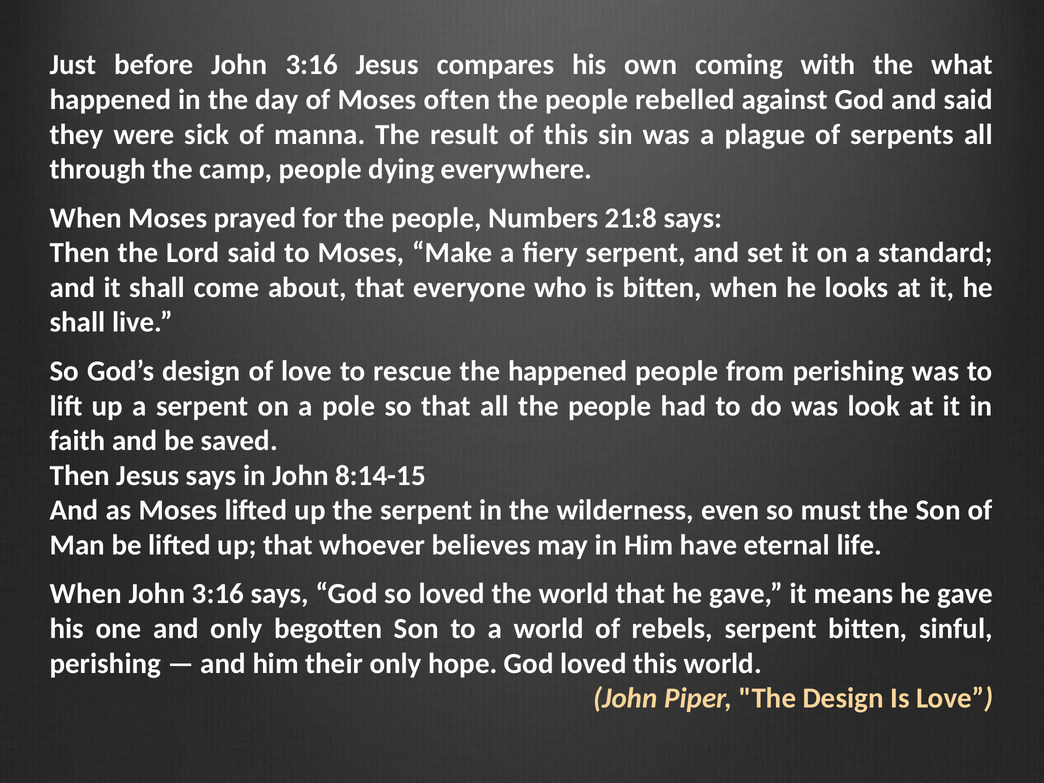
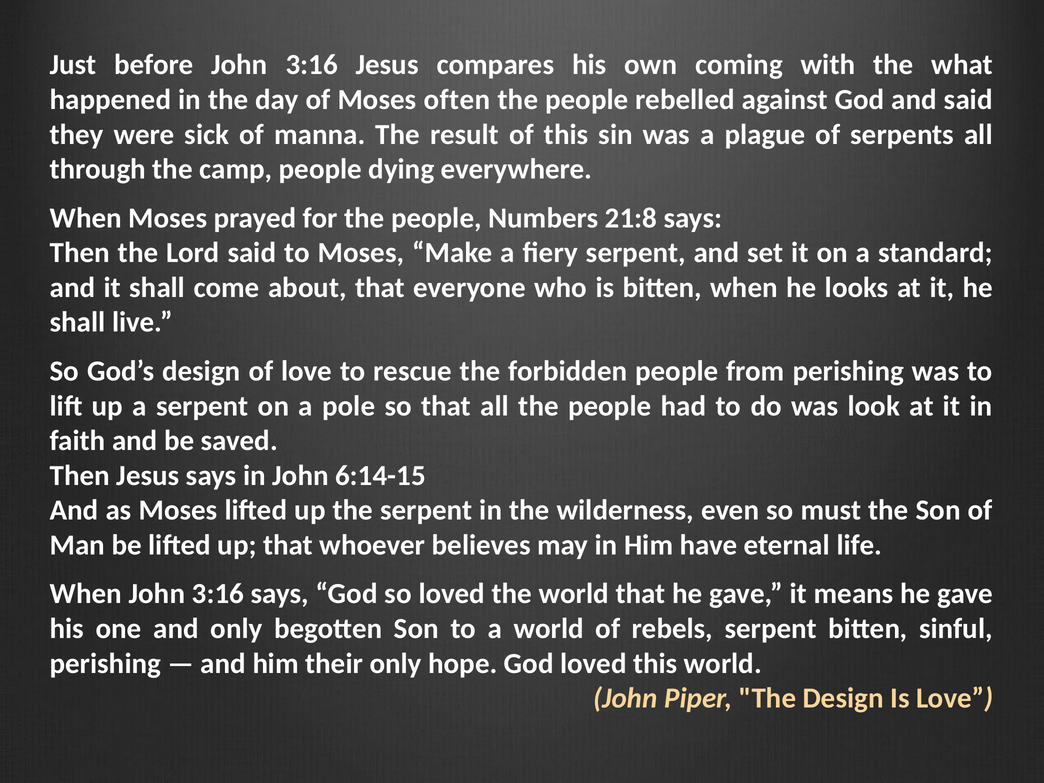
the happened: happened -> forbidden
8:14-15: 8:14-15 -> 6:14-15
